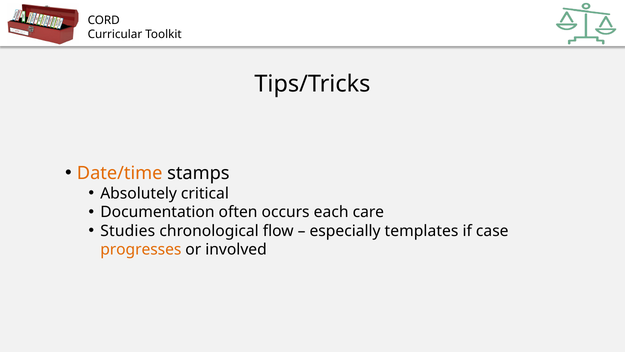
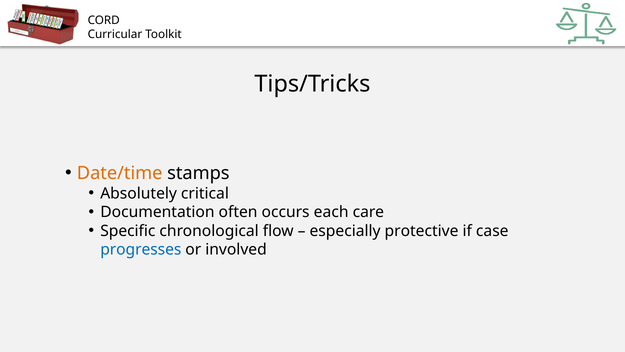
Studies: Studies -> Specific
templates: templates -> protective
progresses colour: orange -> blue
